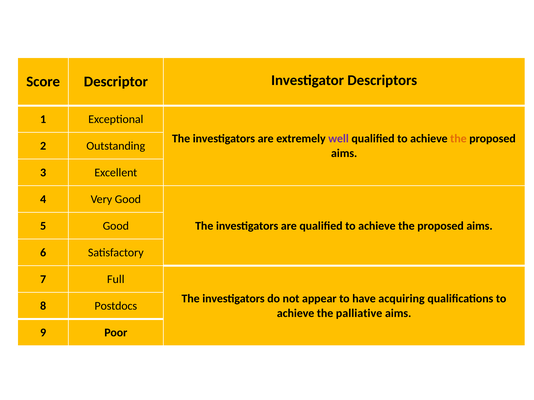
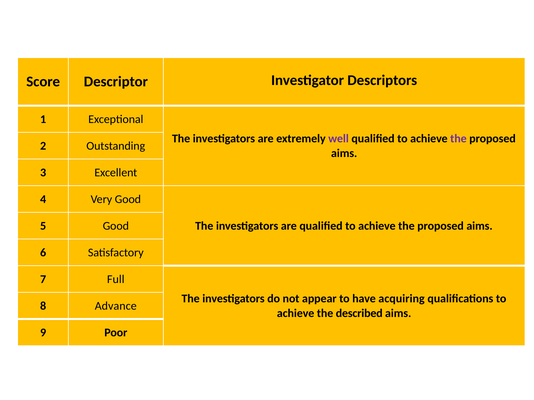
the at (458, 139) colour: orange -> purple
Postdocs: Postdocs -> Advance
palliative: palliative -> described
